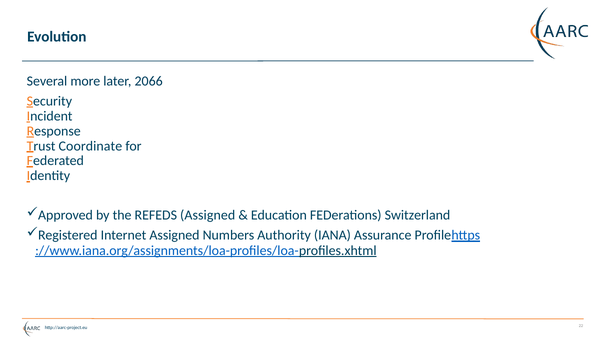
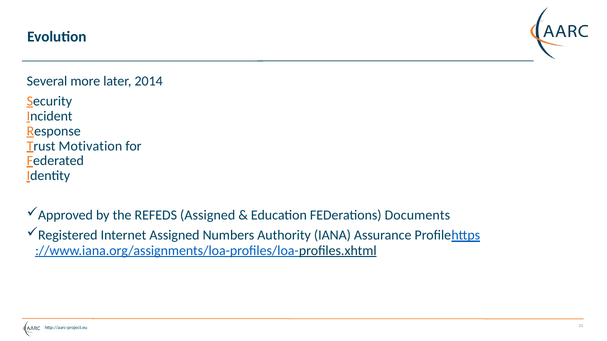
2066: 2066 -> 2014
Coordinate: Coordinate -> Motivation
Switzerland: Switzerland -> Documents
